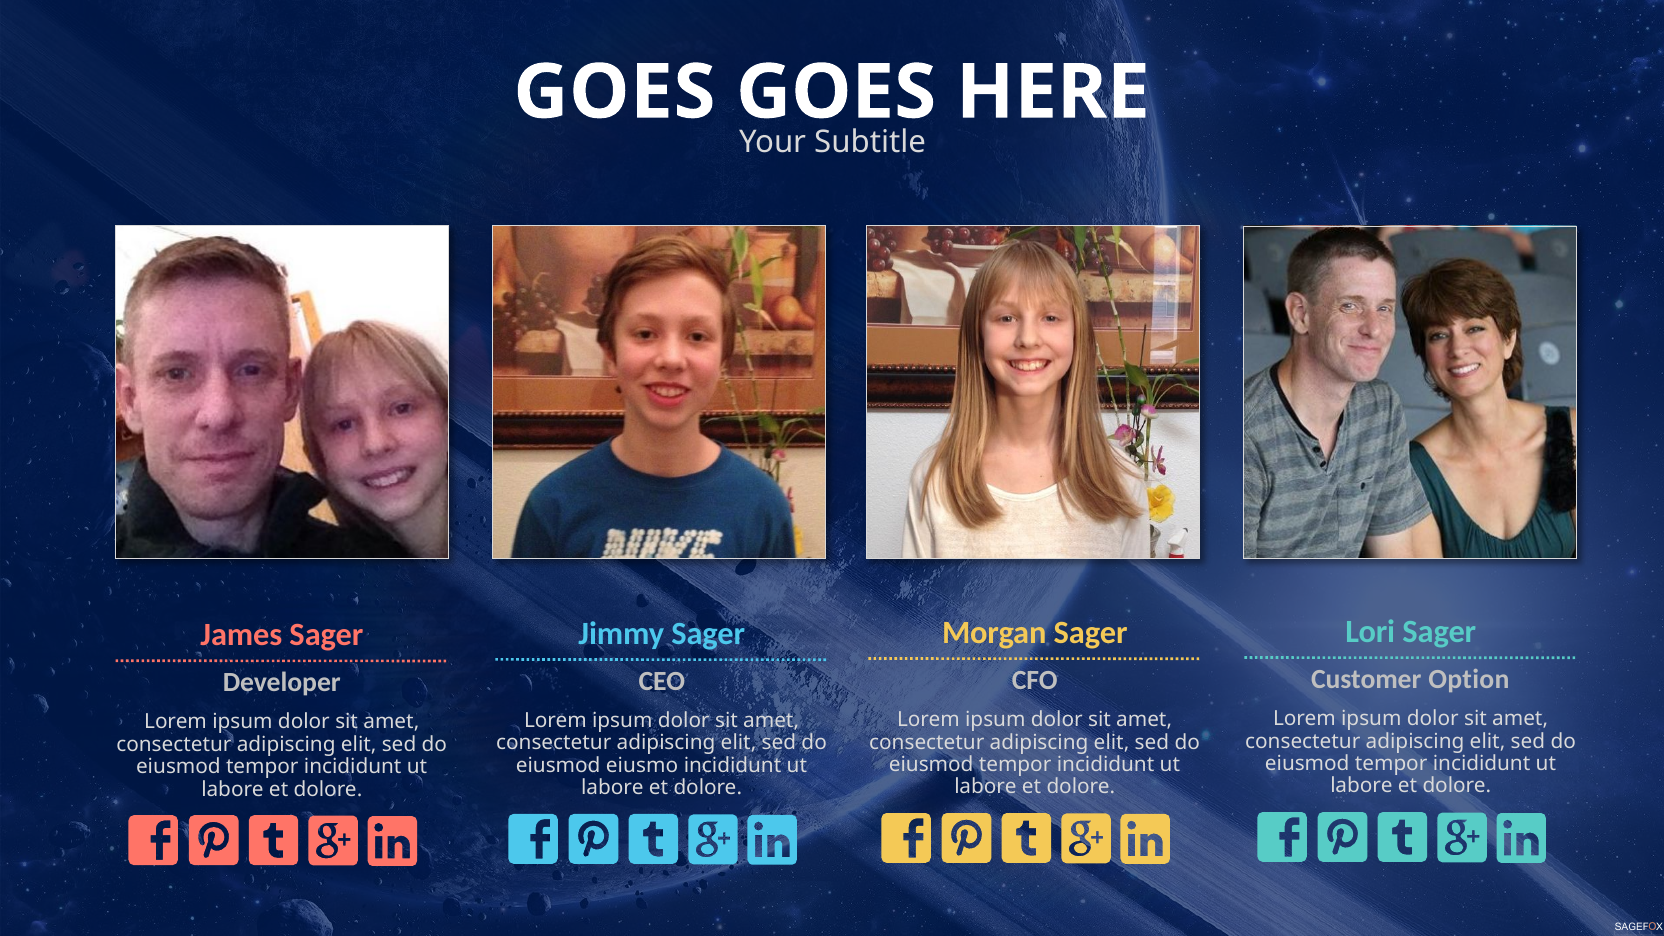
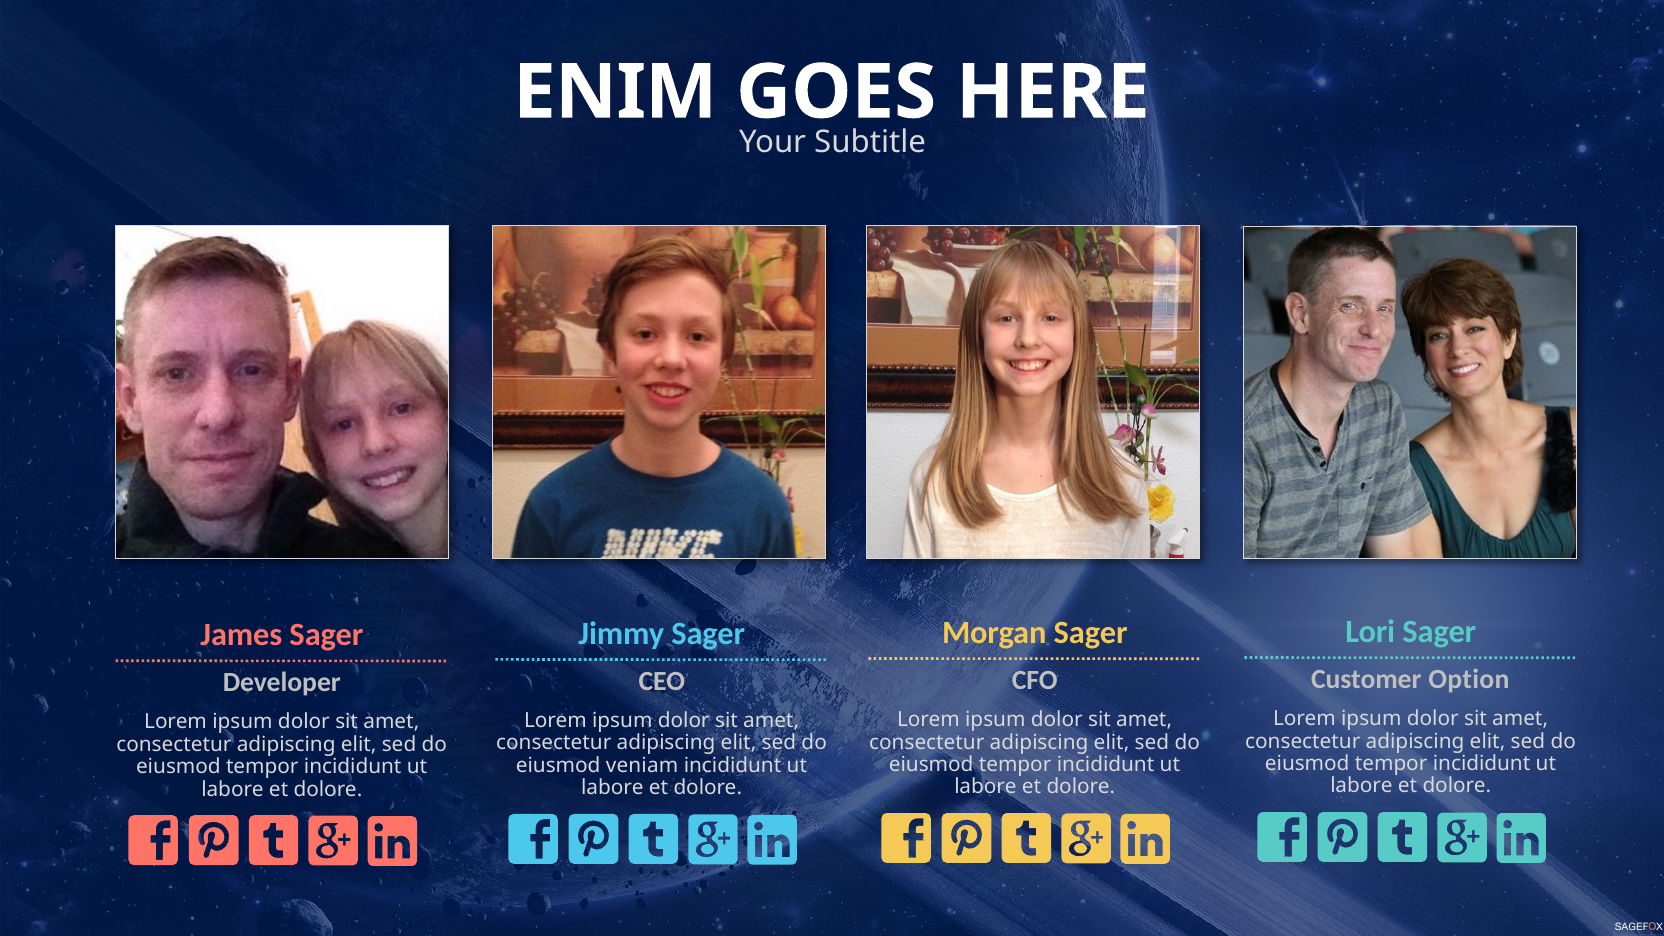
GOES at (614, 92): GOES -> ENIM
eiusmo: eiusmo -> veniam
